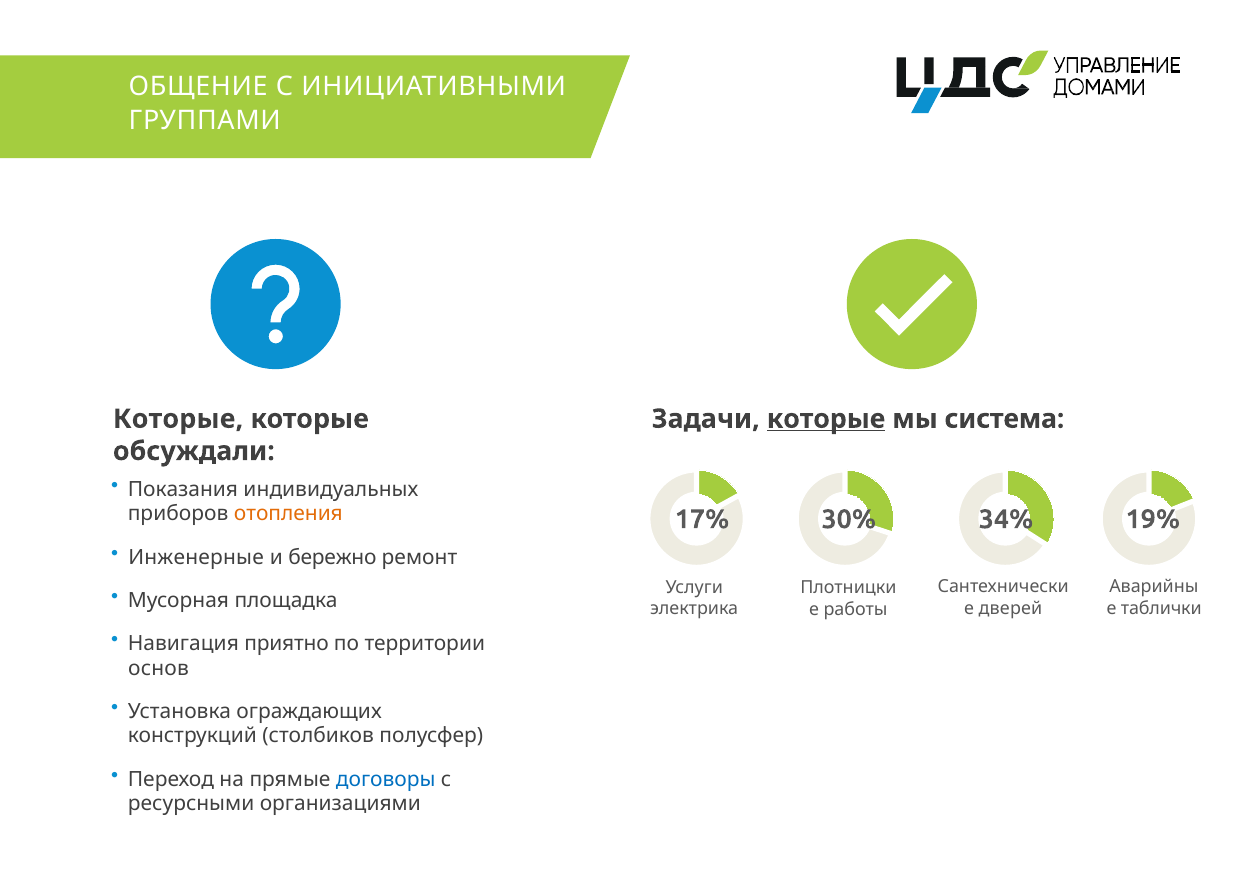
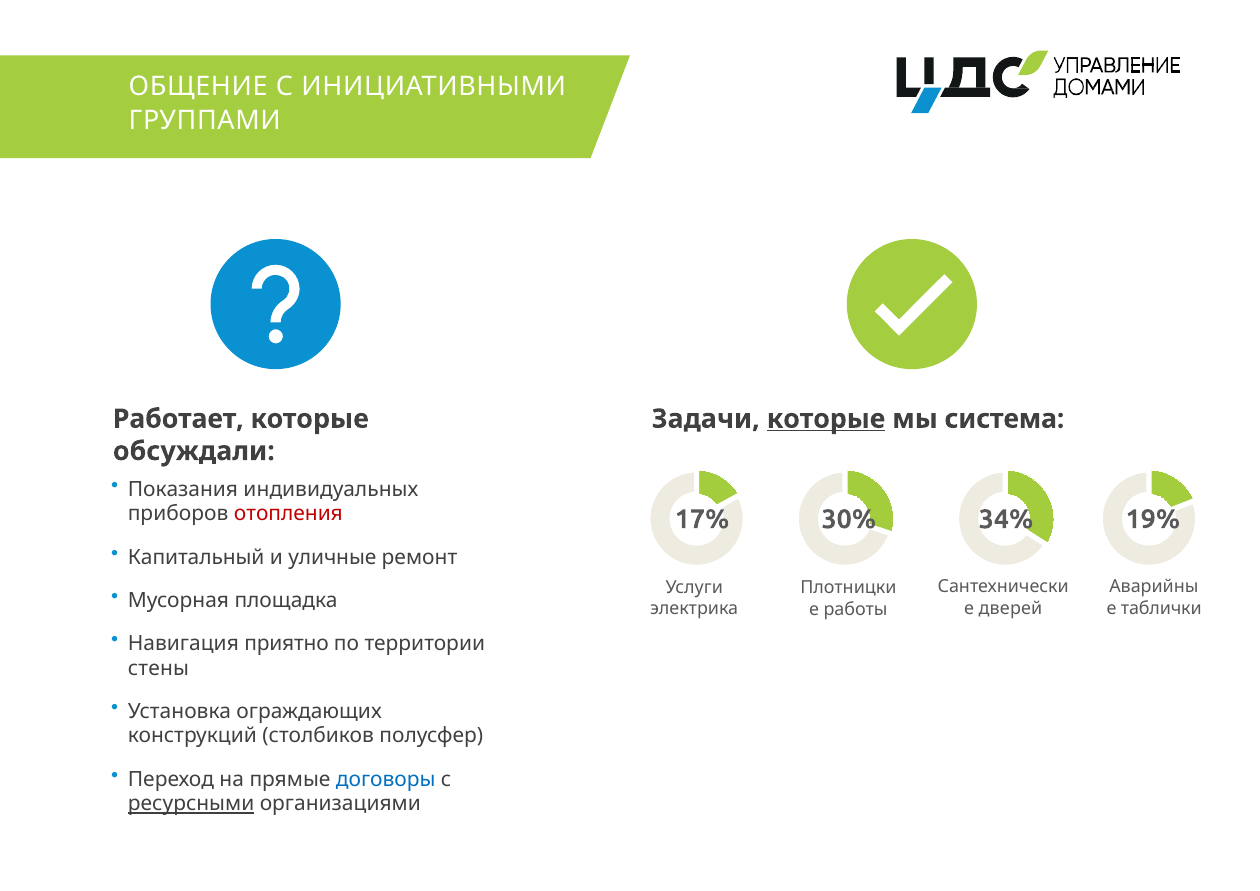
Которые at (178, 419): Которые -> Работает
отопления colour: orange -> red
Инженерные: Инженерные -> Капитальный
бережно: бережно -> уличные
основ: основ -> стены
ресурсными underline: none -> present
